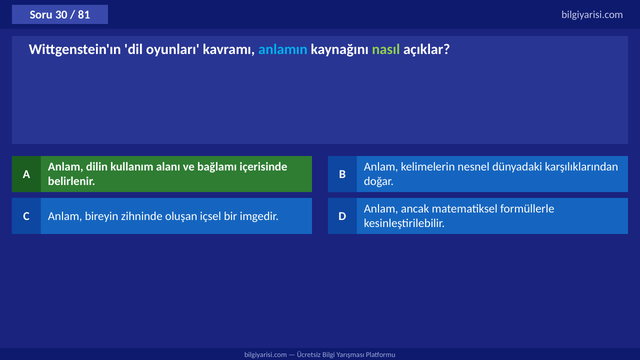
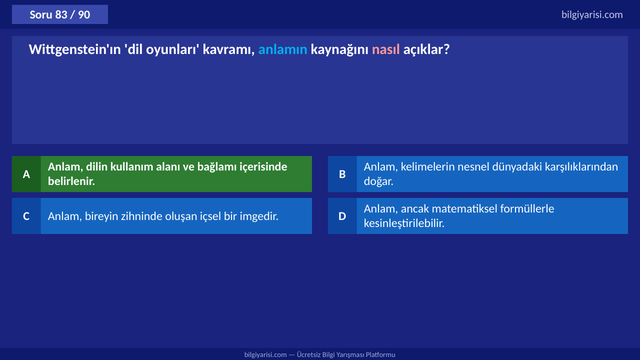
30: 30 -> 83
81: 81 -> 90
nasıl colour: light green -> pink
